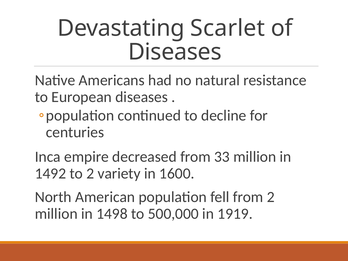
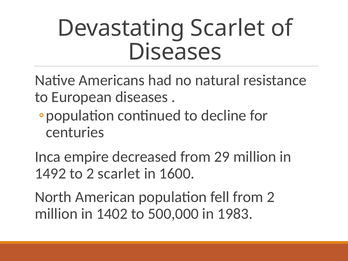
33: 33 -> 29
2 variety: variety -> scarlet
1498: 1498 -> 1402
1919: 1919 -> 1983
